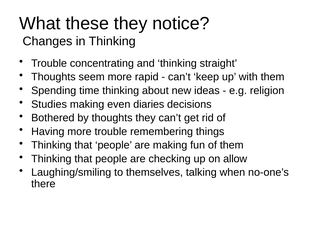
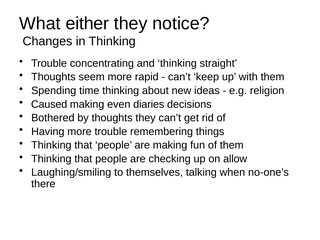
these: these -> either
Studies: Studies -> Caused
